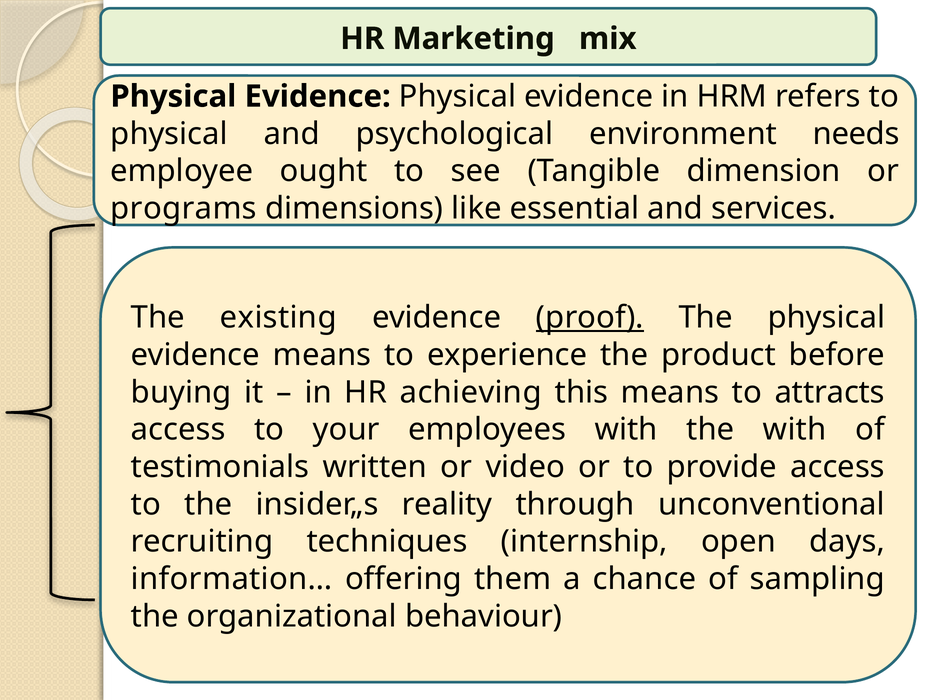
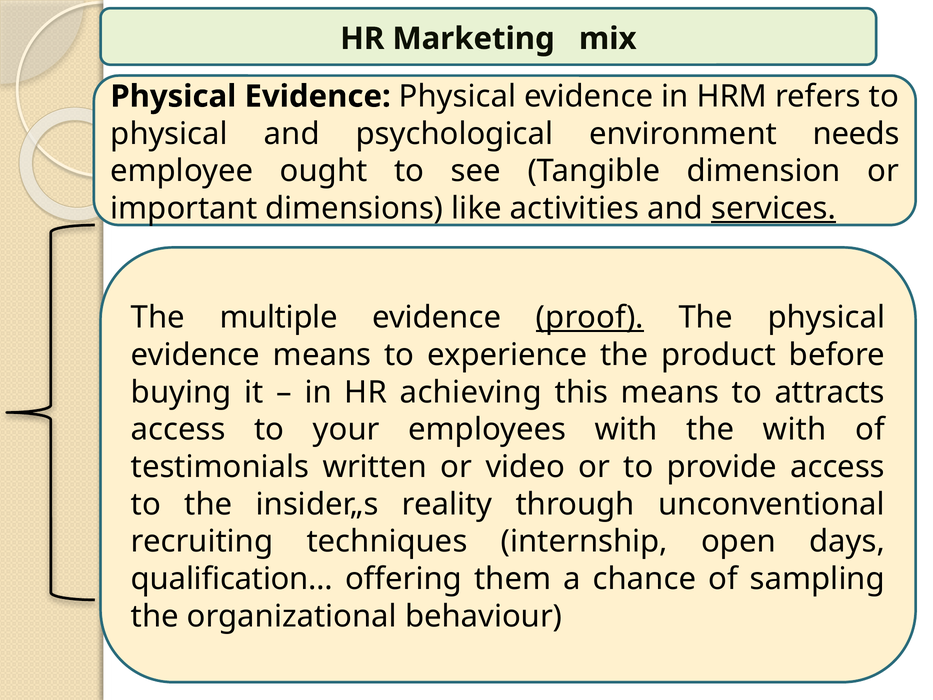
programs: programs -> important
essential: essential -> activities
services underline: none -> present
existing: existing -> multiple
information…: information… -> qualification…
